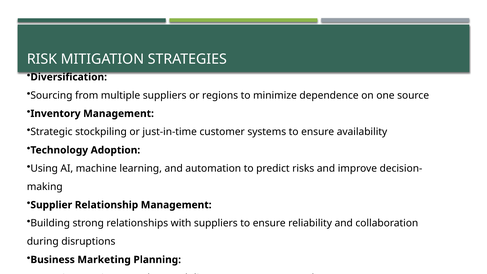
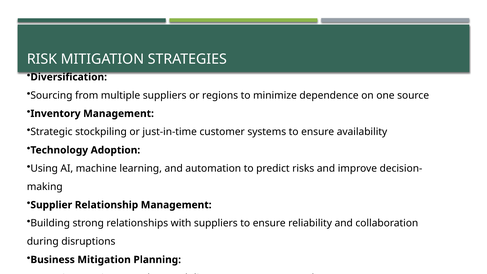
Business Marketing: Marketing -> Mitigation
